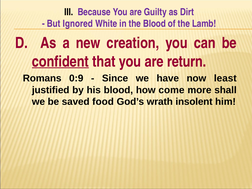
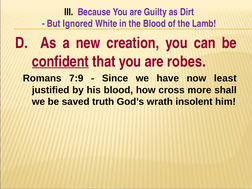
return: return -> robes
0:9: 0:9 -> 7:9
come: come -> cross
food: food -> truth
